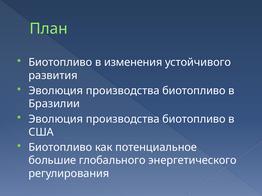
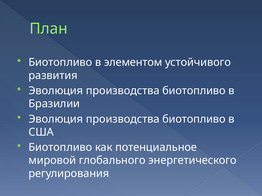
изменения: изменения -> элементом
большие: большие -> мировой
